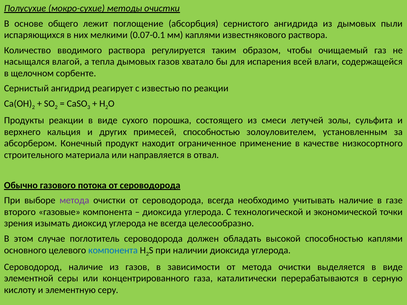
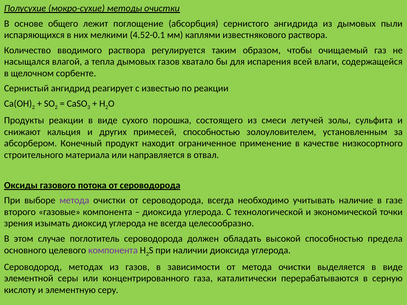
0.07-0.1: 0.07-0.1 -> 4.52-0.1
верхнего: верхнего -> снижают
Обычно: Обычно -> Оксиды
способностью каплями: каплями -> предела
компонента at (113, 250) colour: blue -> purple
Сероводород наличие: наличие -> методах
